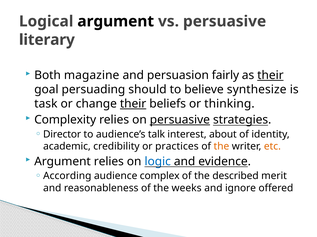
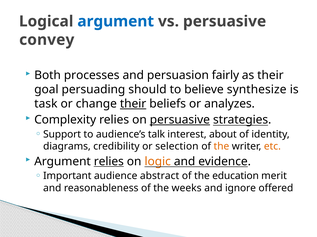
argument at (116, 21) colour: black -> blue
literary: literary -> convey
magazine: magazine -> processes
their at (270, 76) underline: present -> none
thinking: thinking -> analyzes
Director: Director -> Support
academic: academic -> diagrams
practices: practices -> selection
relies at (109, 162) underline: none -> present
logic colour: blue -> orange
According: According -> Important
complex: complex -> abstract
described: described -> education
